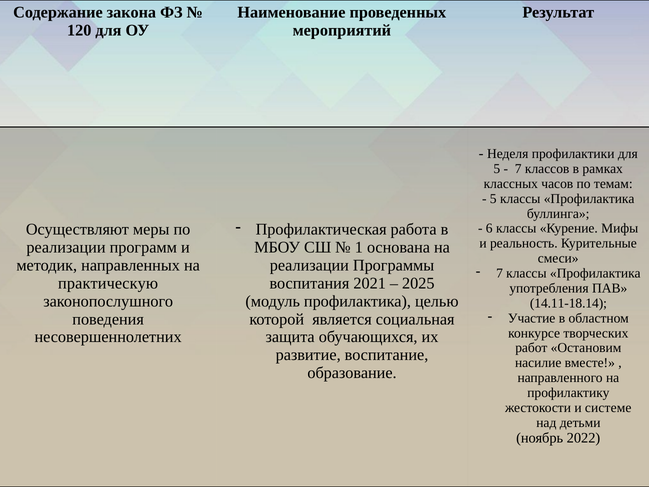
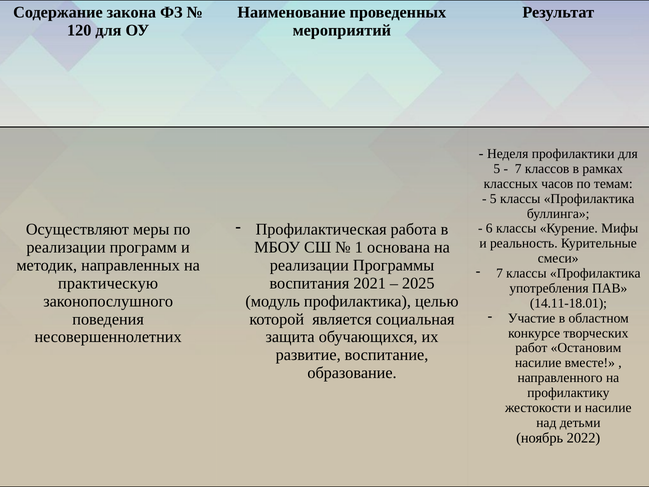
14.11-18.14: 14.11-18.14 -> 14.11-18.01
и системе: системе -> насилие
